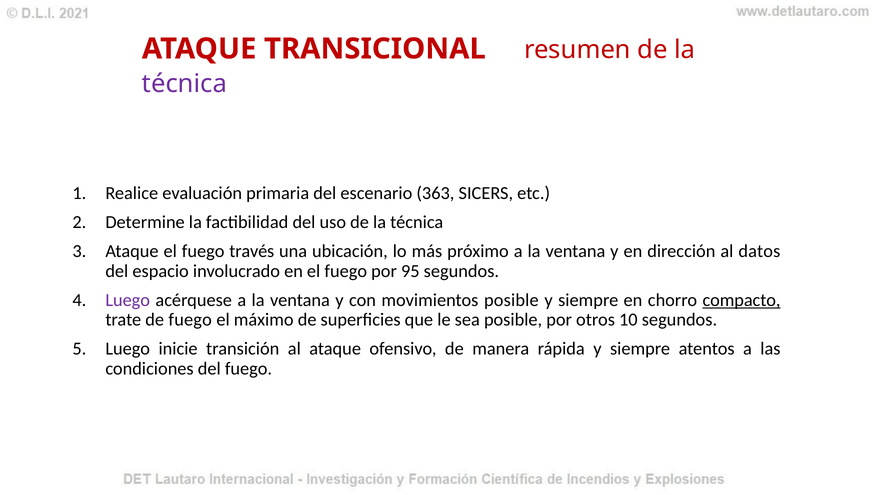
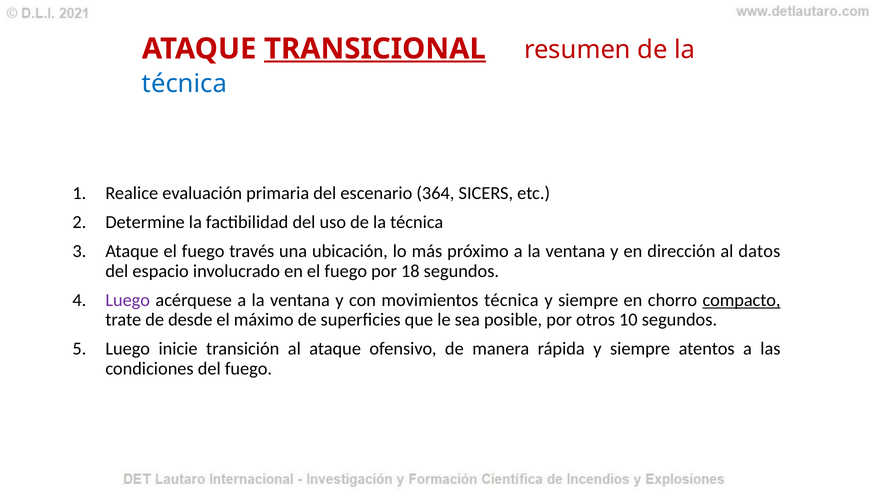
TRANSICIONAL underline: none -> present
técnica at (184, 84) colour: purple -> blue
363: 363 -> 364
95: 95 -> 18
movimientos posible: posible -> técnica
de fuego: fuego -> desde
